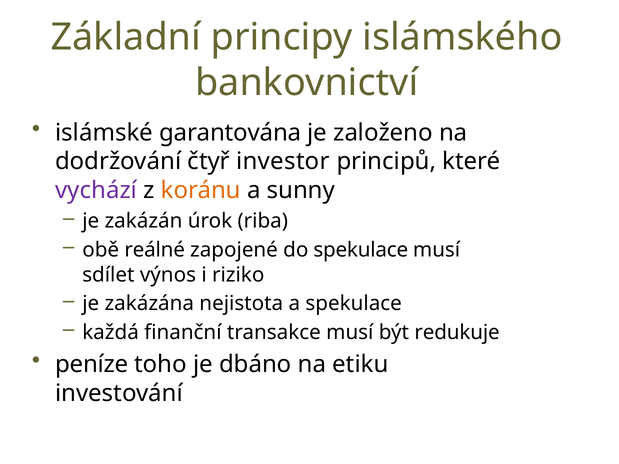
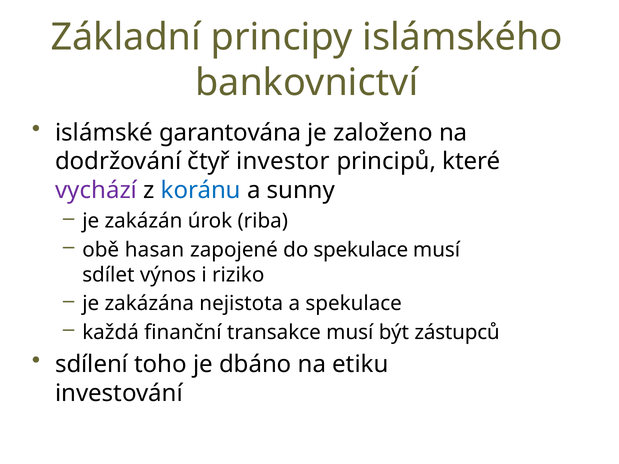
koránu colour: orange -> blue
reálné: reálné -> hasan
redukuje: redukuje -> zástupců
peníze: peníze -> sdílení
